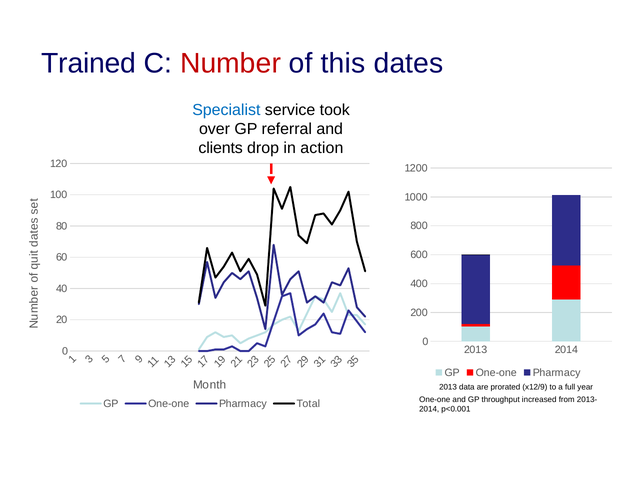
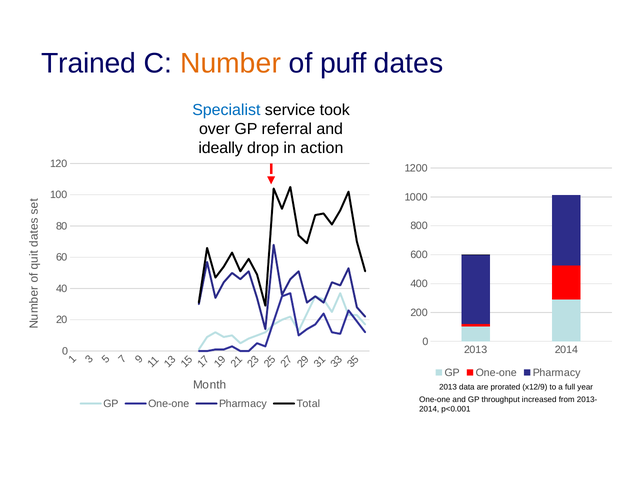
Number colour: red -> orange
this: this -> puff
clients: clients -> ideally
